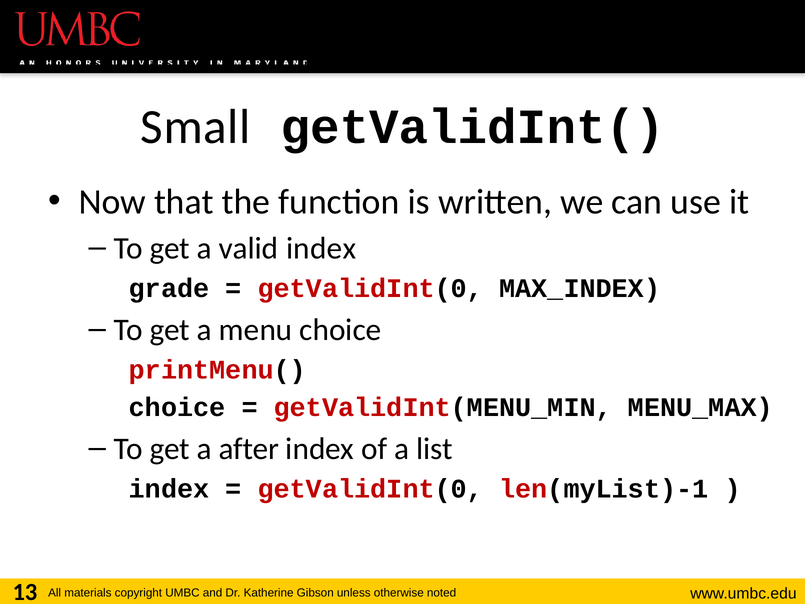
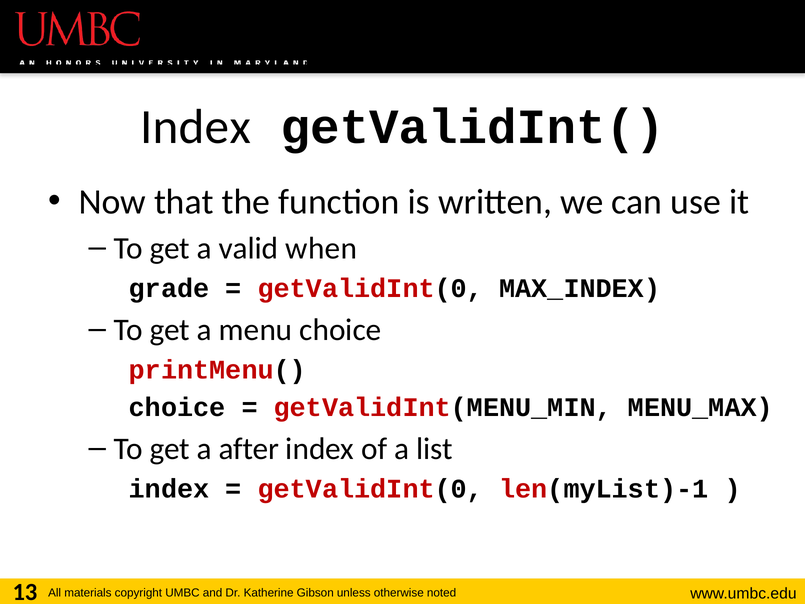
Small at (195, 127): Small -> Index
valid index: index -> when
